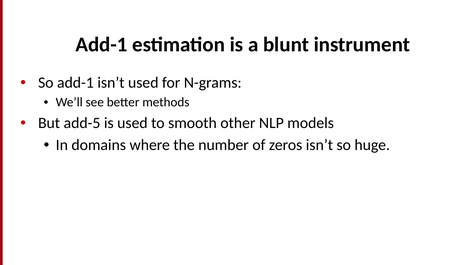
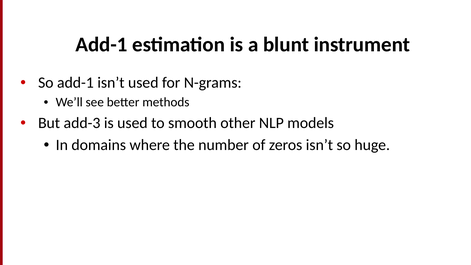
add-5: add-5 -> add-3
